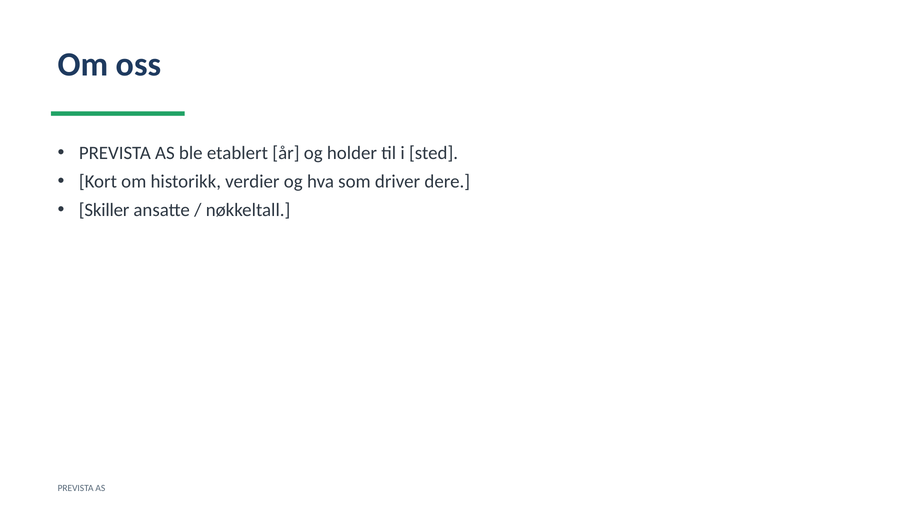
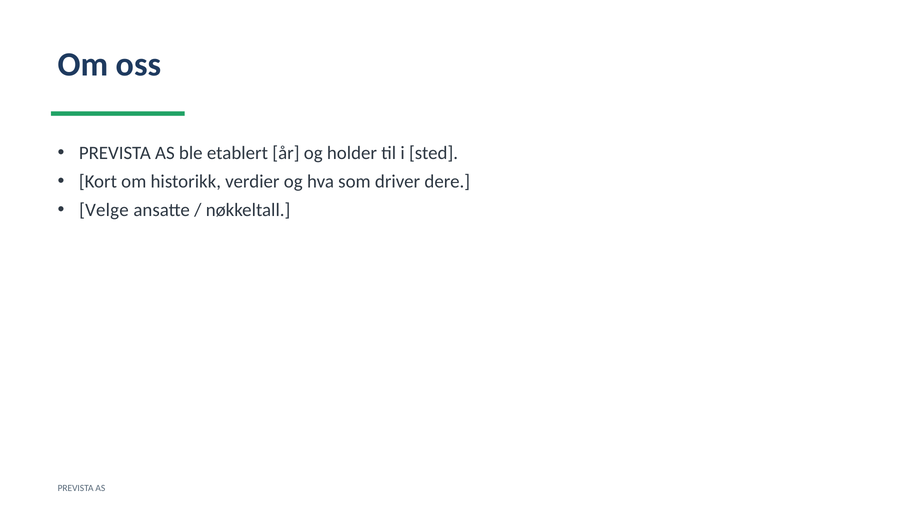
Skiller: Skiller -> Velge
